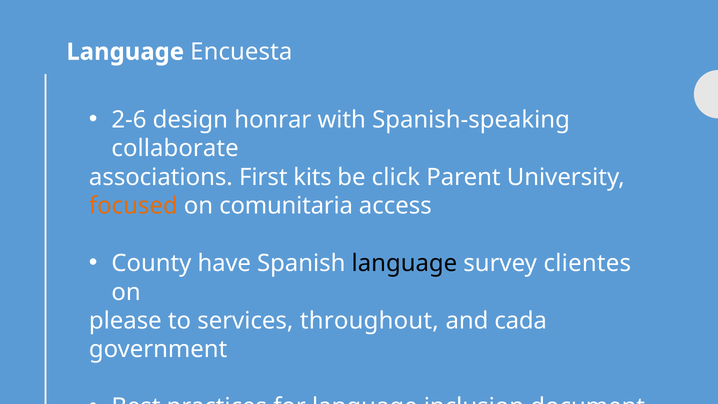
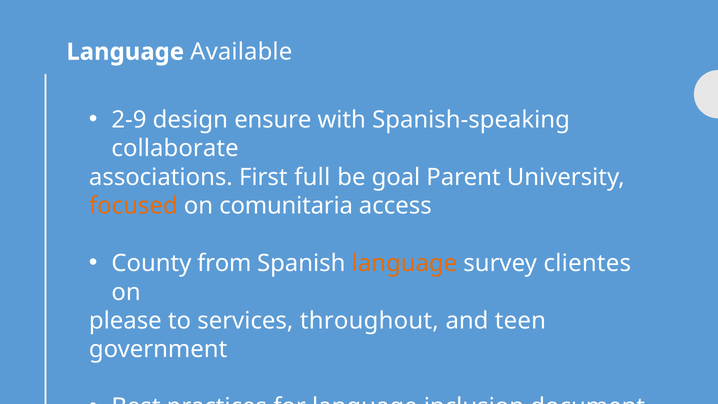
Encuesta: Encuesta -> Available
2-6: 2-6 -> 2-9
honrar: honrar -> ensure
kits: kits -> full
click: click -> goal
have: have -> from
language at (404, 263) colour: black -> orange
cada: cada -> teen
